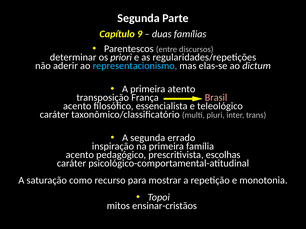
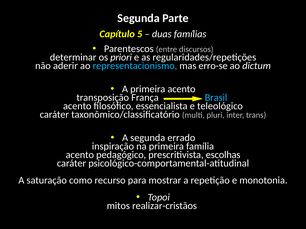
9: 9 -> 5
elas-se: elas-se -> erro-se
primeira atento: atento -> acento
Brasil colour: pink -> light blue
ensinar-cristãos: ensinar-cristãos -> realizar-cristãos
